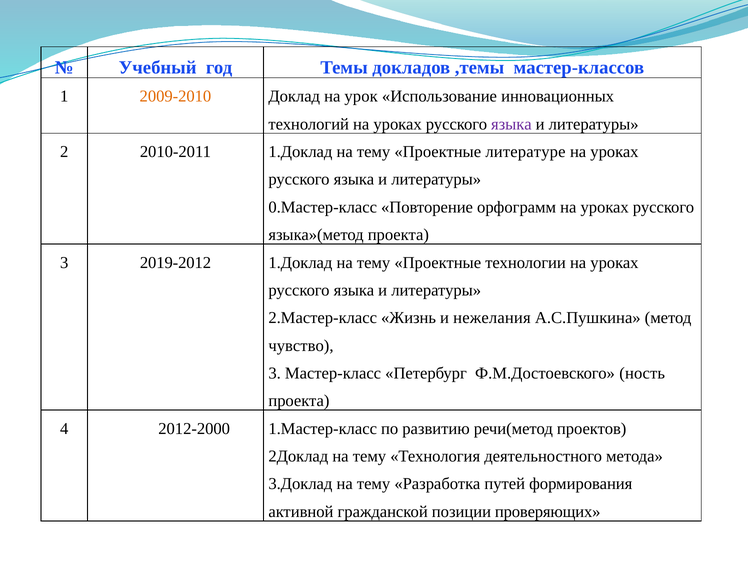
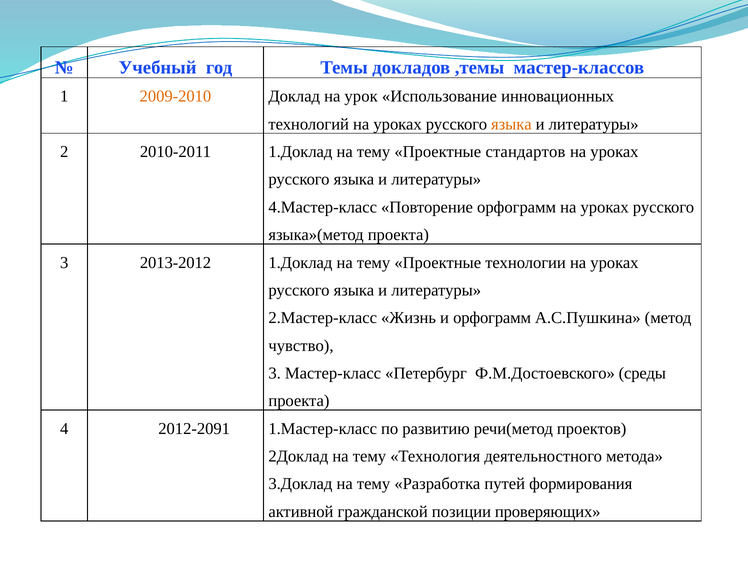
языка at (511, 124) colour: purple -> orange
литературе: литературе -> стандартов
0.Мастер-класс: 0.Мастер-класс -> 4.Мастер-класс
2019-2012: 2019-2012 -> 2013-2012
и нежелания: нежелания -> орфограмм
ность: ность -> среды
2012-2000: 2012-2000 -> 2012-2091
